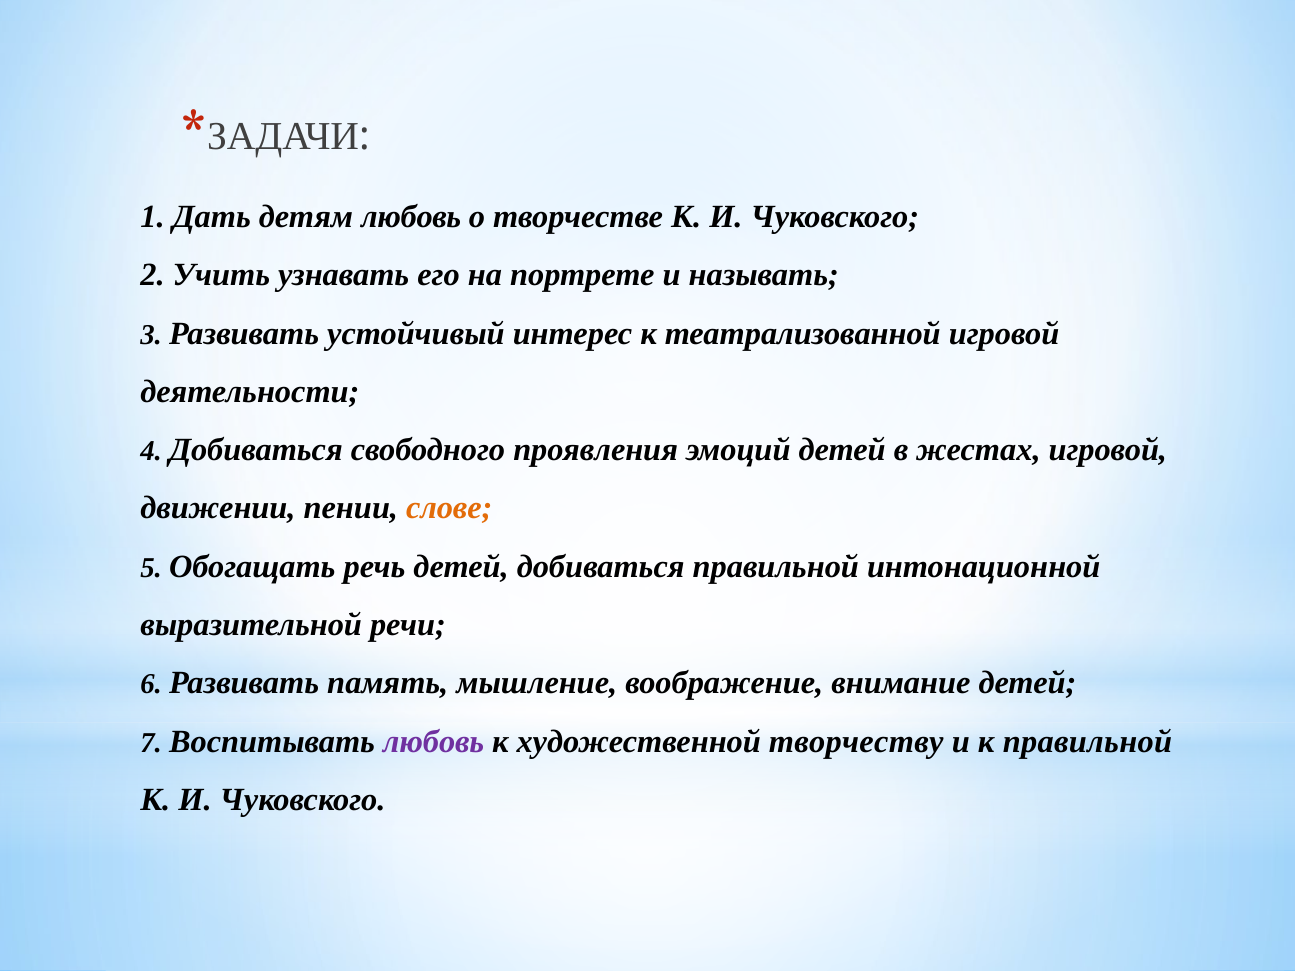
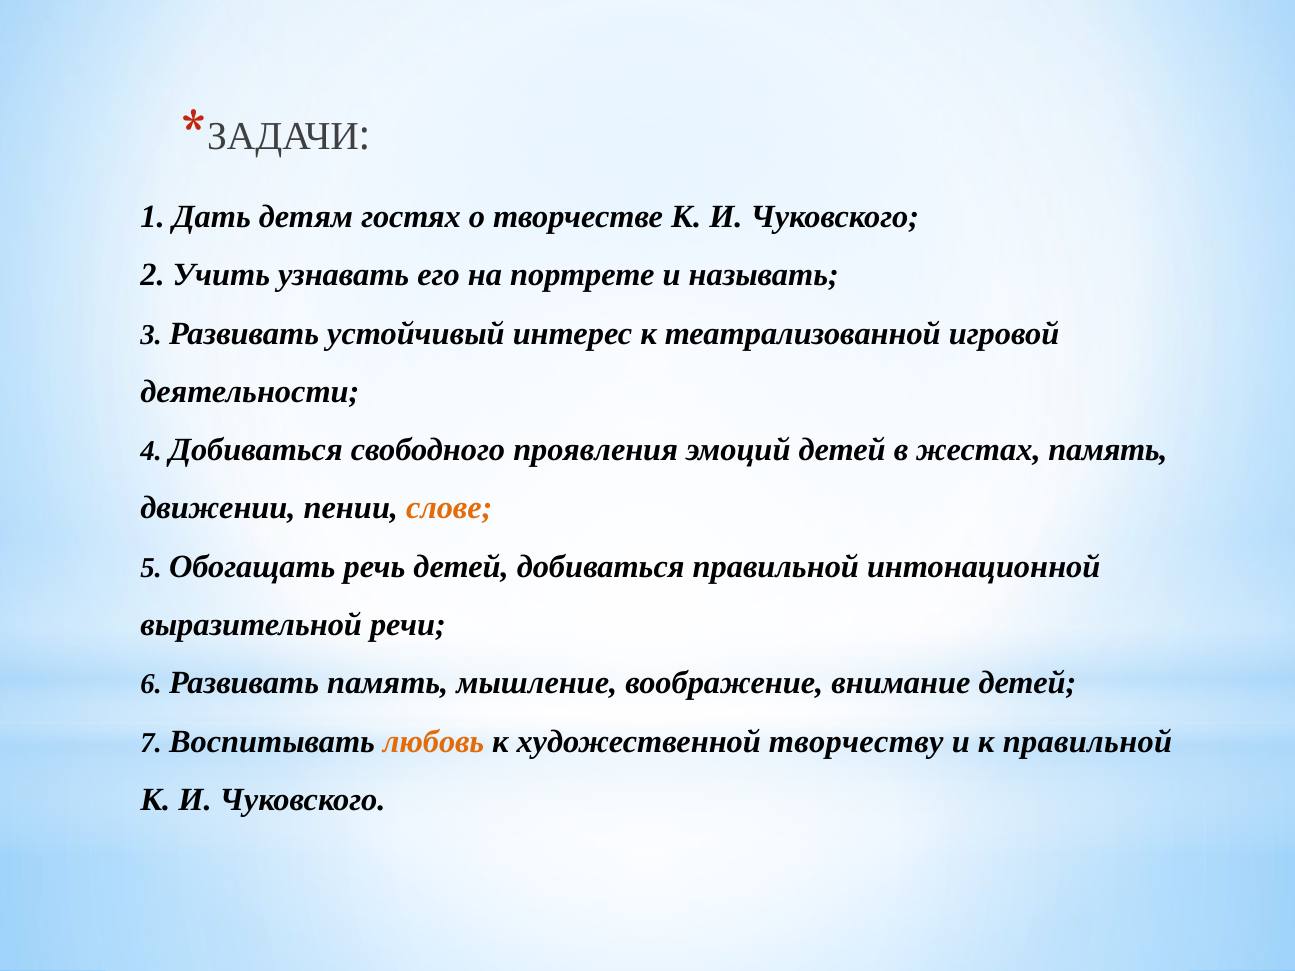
детям любовь: любовь -> гостях
жестах игровой: игровой -> память
любовь at (434, 742) colour: purple -> orange
